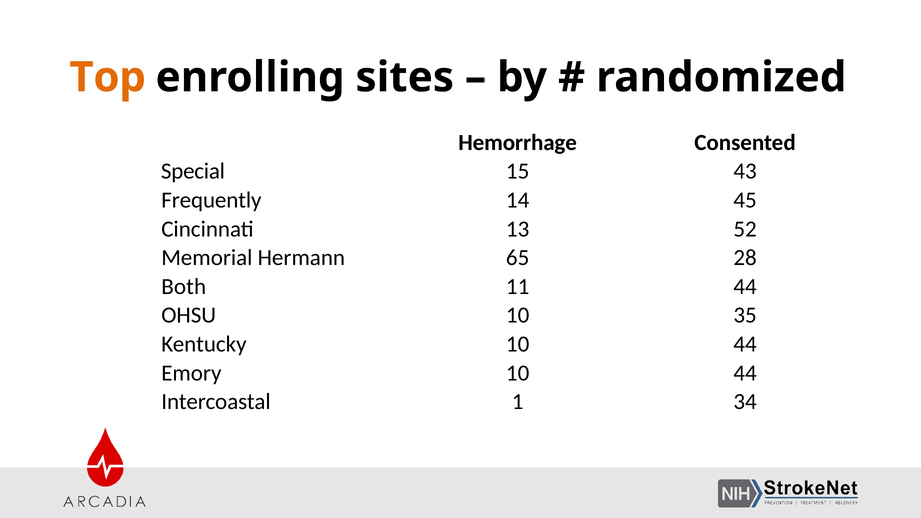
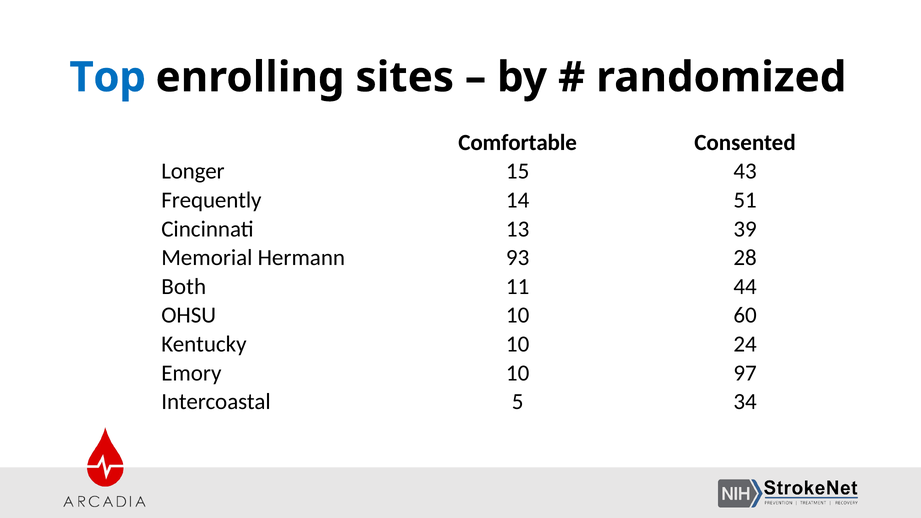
Top colour: orange -> blue
Hemorrhage: Hemorrhage -> Comfortable
Special: Special -> Longer
45: 45 -> 51
52: 52 -> 39
65: 65 -> 93
35: 35 -> 60
Kentucky 10 44: 44 -> 24
Emory 10 44: 44 -> 97
1: 1 -> 5
